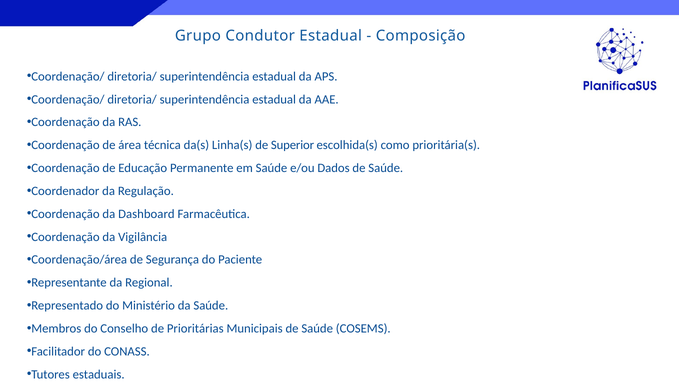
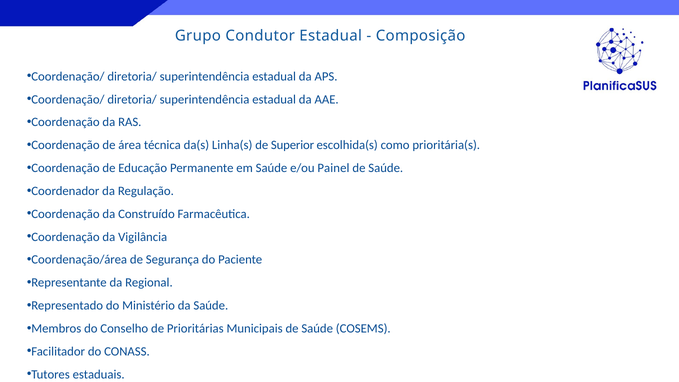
Dados: Dados -> Painel
Dashboard: Dashboard -> Construído
